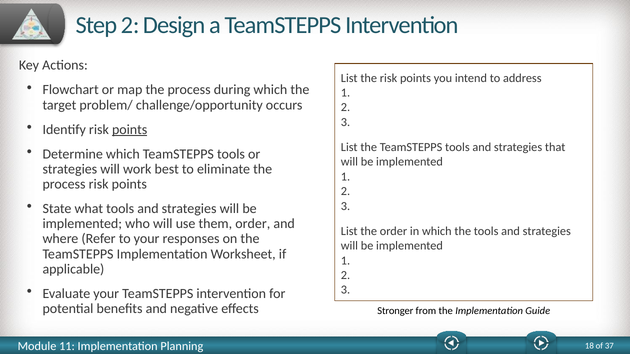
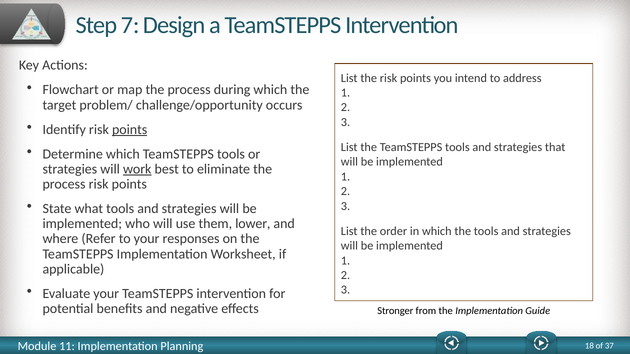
Step 2: 2 -> 7
work underline: none -> present
them order: order -> lower
